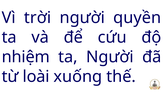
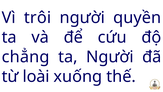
trời: trời -> trôi
nhiệm: nhiệm -> chẳng
